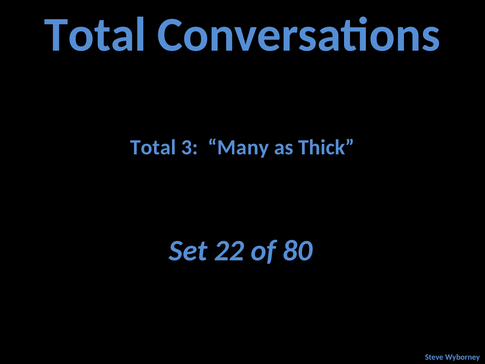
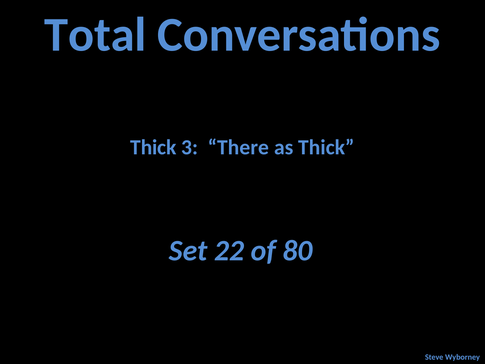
Total at (153, 147): Total -> Thick
Many: Many -> There
